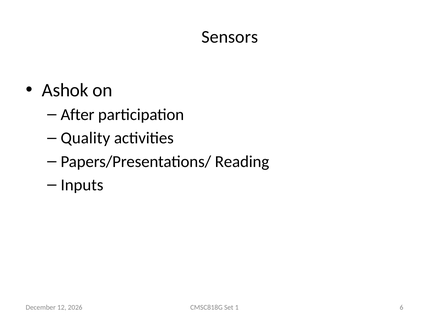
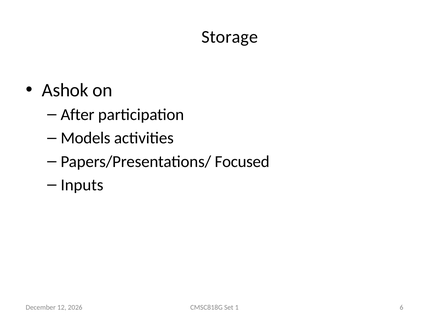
Sensors: Sensors -> Storage
Quality: Quality -> Models
Reading: Reading -> Focused
